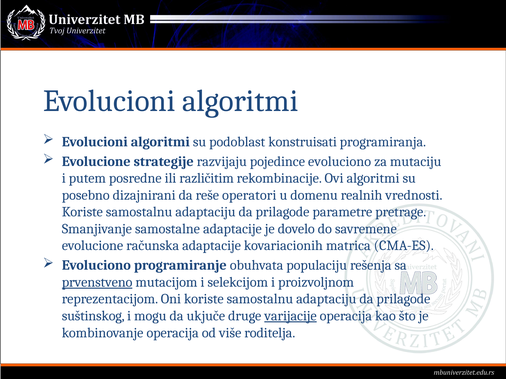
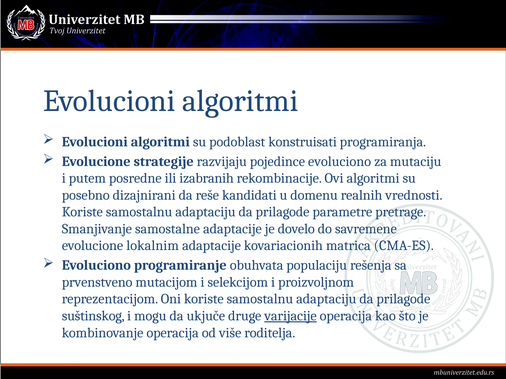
različitim: različitim -> izabranih
operatori: operatori -> kandidati
računska: računska -> lokalnim
prvenstveno underline: present -> none
